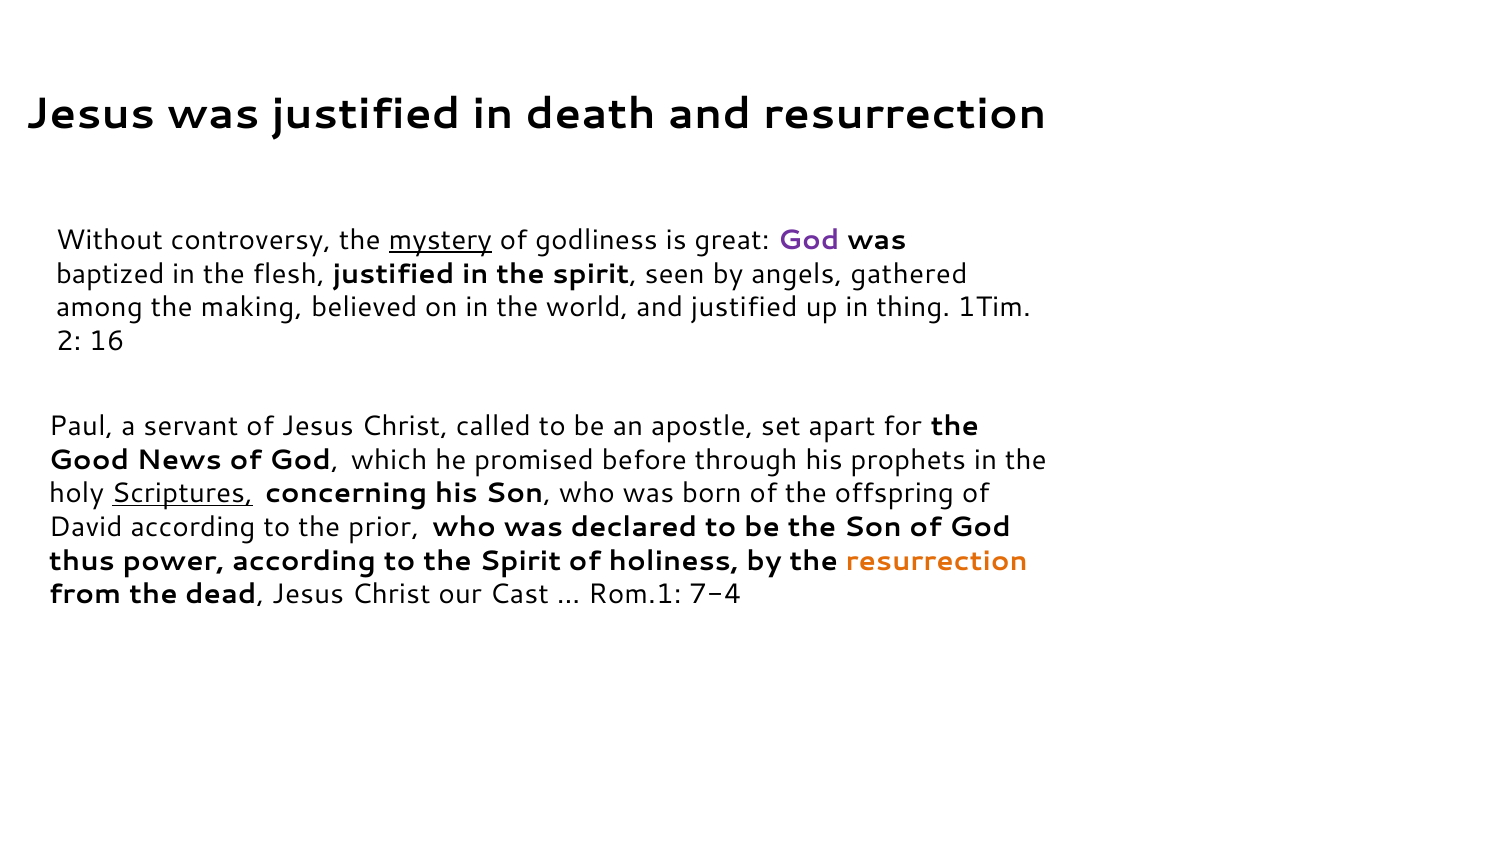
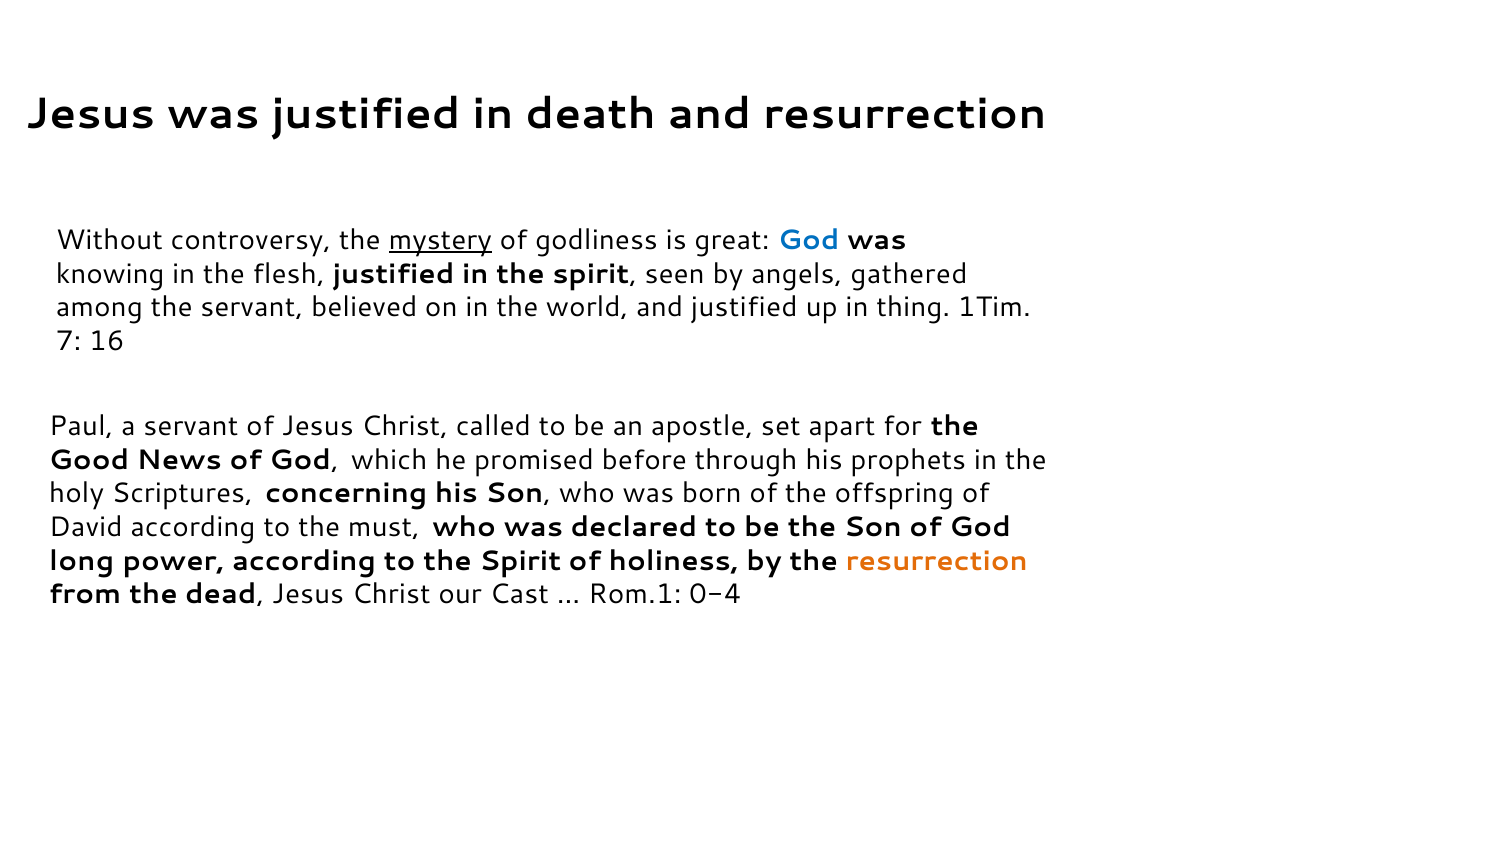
God at (809, 240) colour: purple -> blue
baptized: baptized -> knowing
the making: making -> servant
2: 2 -> 7
Scriptures underline: present -> none
prior: prior -> must
thus: thus -> long
7-4: 7-4 -> 0-4
